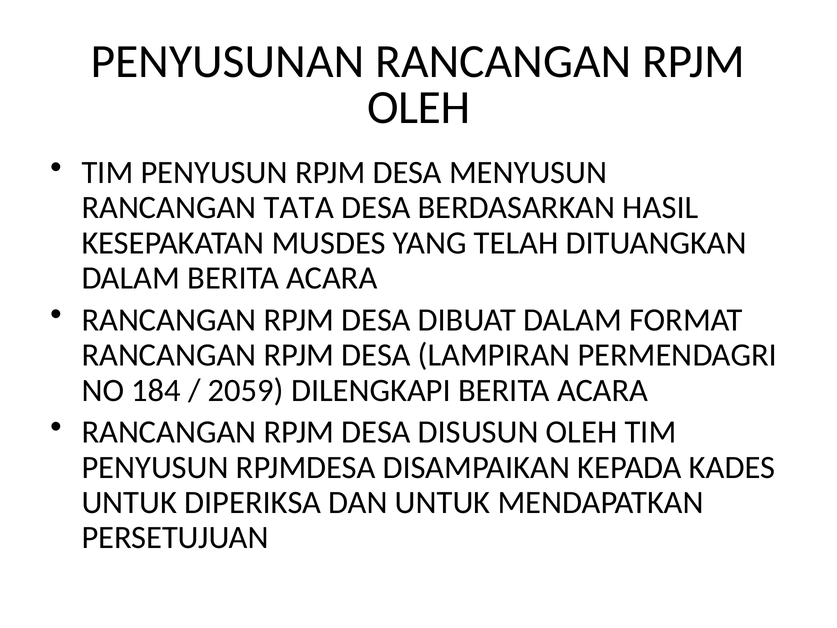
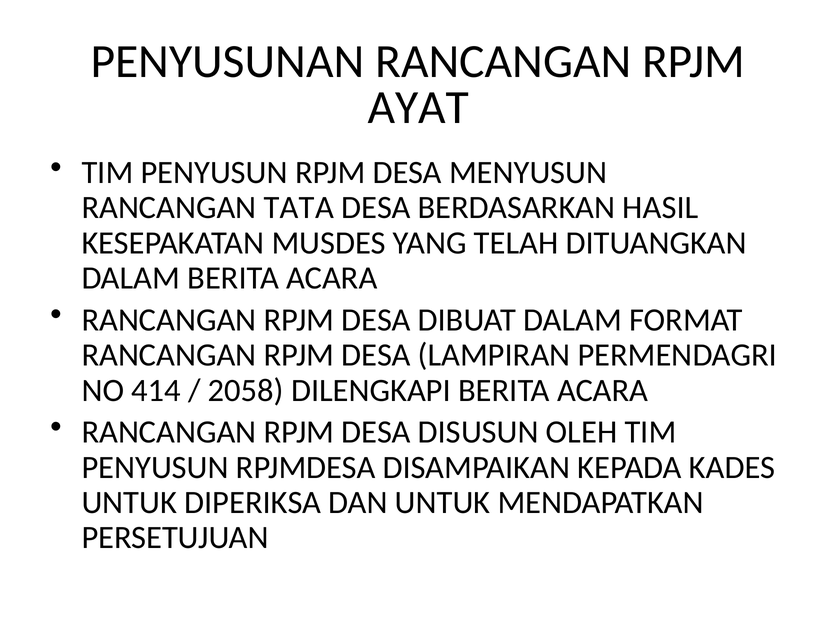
OLEH at (419, 107): OLEH -> AYAT
184: 184 -> 414
2059: 2059 -> 2058
